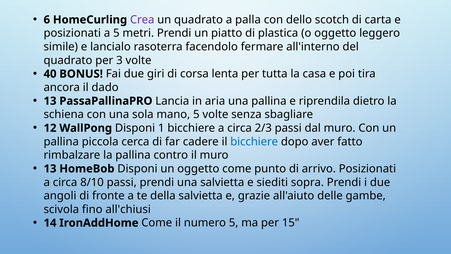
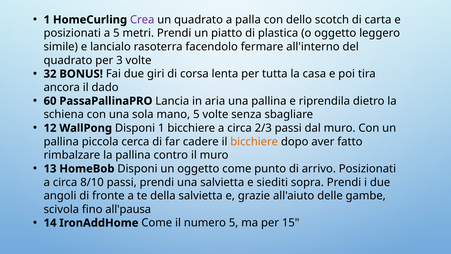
6 at (47, 20): 6 -> 1
40: 40 -> 32
13 at (50, 101): 13 -> 60
bicchiere at (254, 141) colour: blue -> orange
all'chiusi: all'chiusi -> all'pausa
